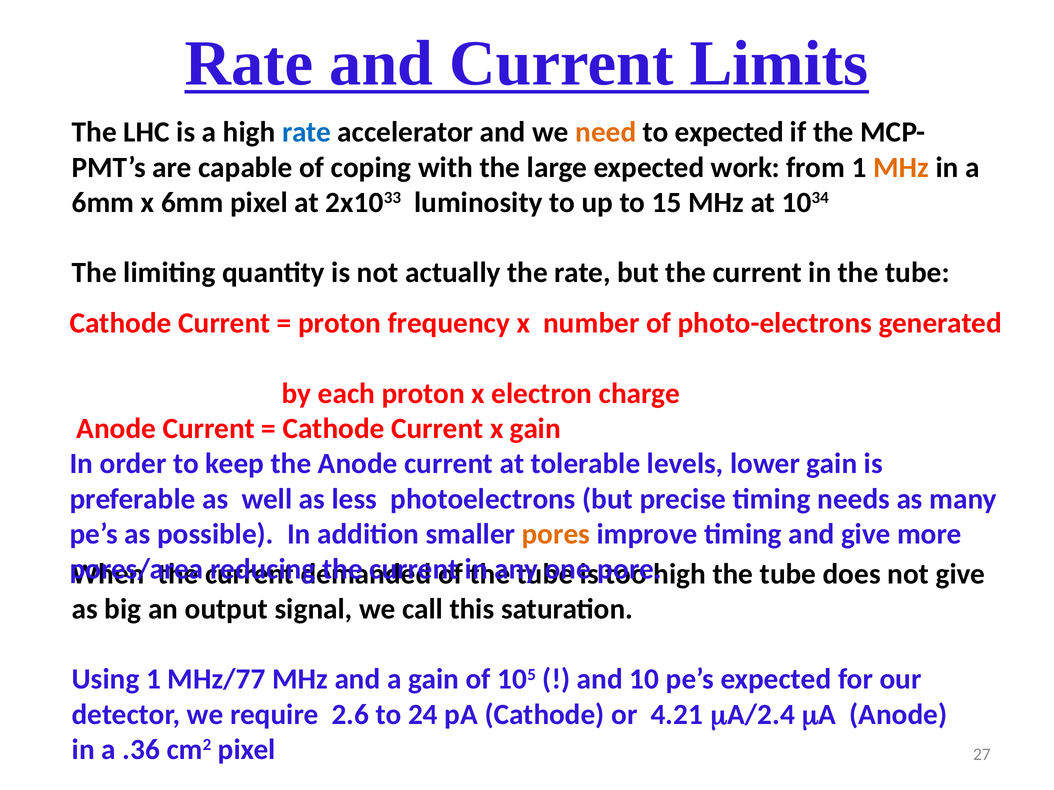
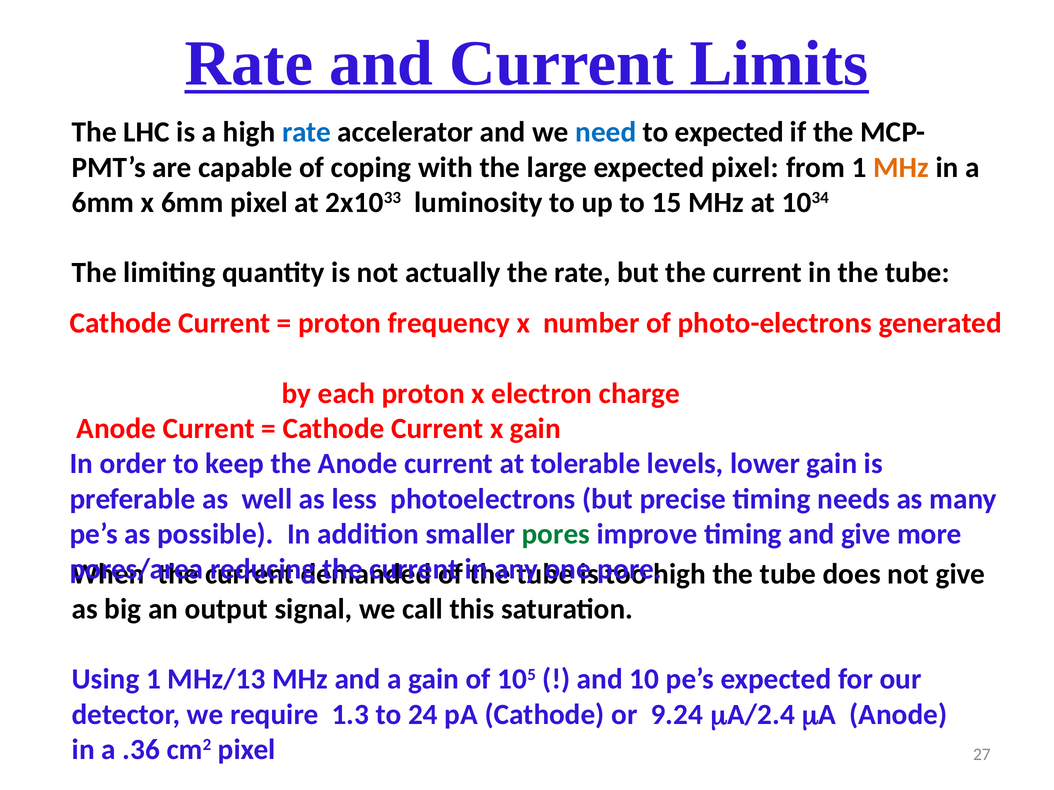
need colour: orange -> blue
expected work: work -> pixel
pores colour: orange -> green
MHz/77: MHz/77 -> MHz/13
2.6: 2.6 -> 1.3
4.21: 4.21 -> 9.24
